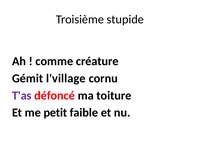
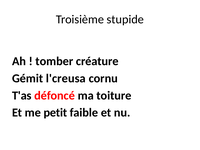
comme: comme -> tomber
l'village: l'village -> l'creusa
T'as colour: purple -> black
